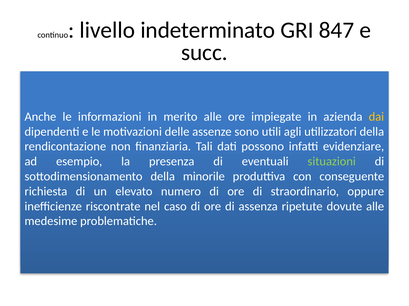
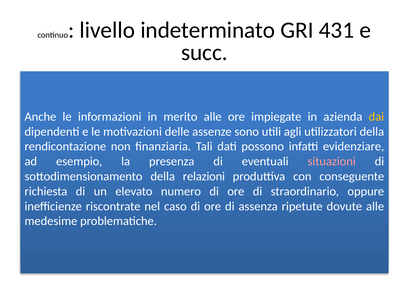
847: 847 -> 431
situazioni colour: light green -> pink
minorile: minorile -> relazioni
